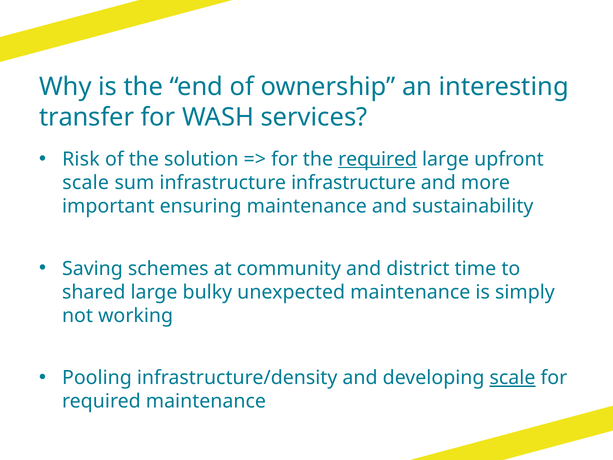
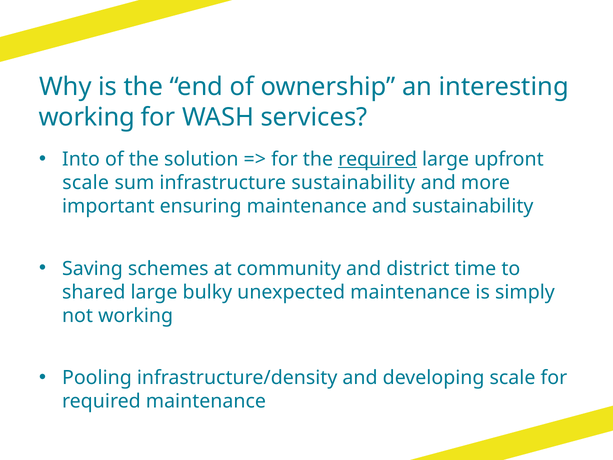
transfer at (87, 117): transfer -> working
Risk: Risk -> Into
infrastructure infrastructure: infrastructure -> sustainability
scale at (513, 378) underline: present -> none
